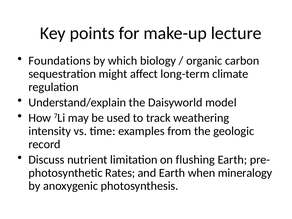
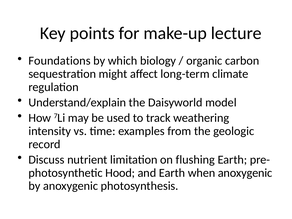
Rates: Rates -> Hood
when mineralogy: mineralogy -> anoxygenic
